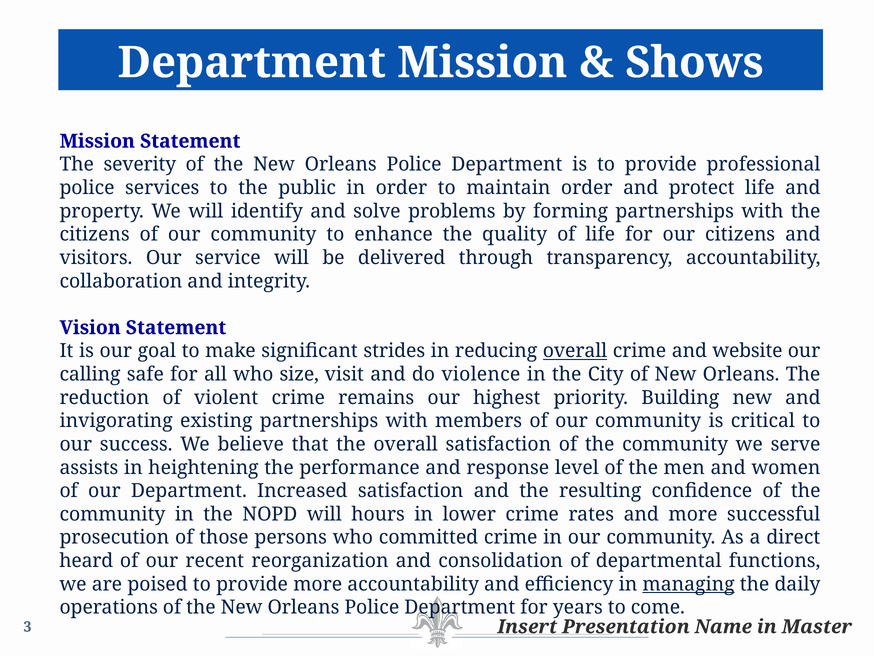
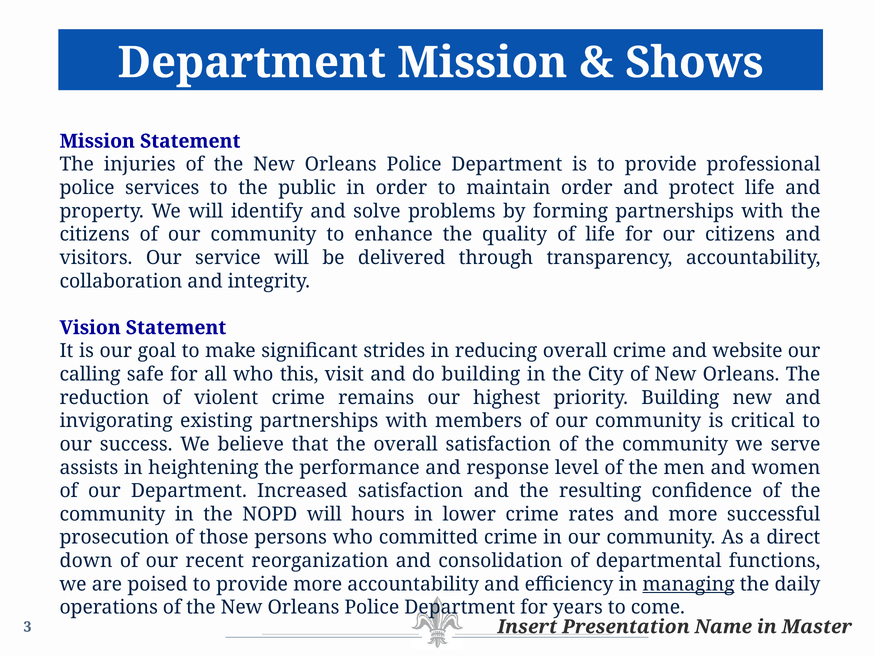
severity: severity -> injuries
overall at (575, 351) underline: present -> none
size: size -> this
do violence: violence -> building
heard: heard -> down
